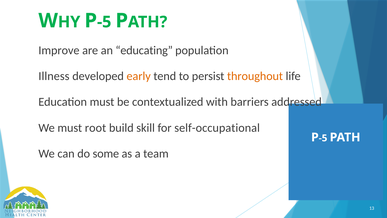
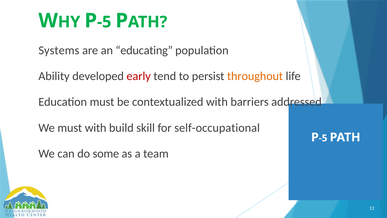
Improve: Improve -> Systems
Illness: Illness -> Ability
early colour: orange -> red
must root: root -> with
